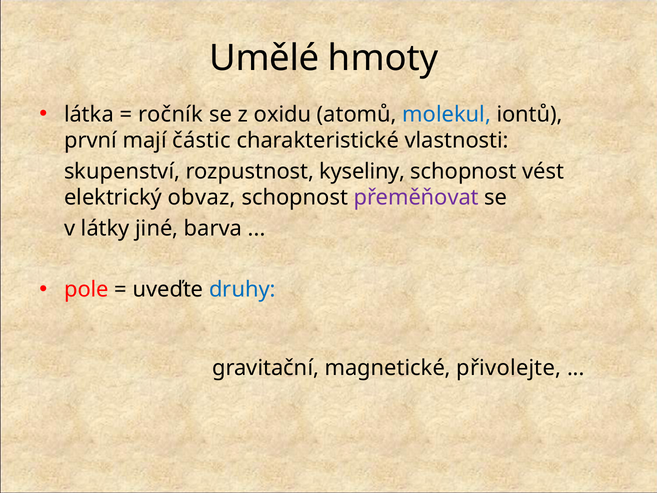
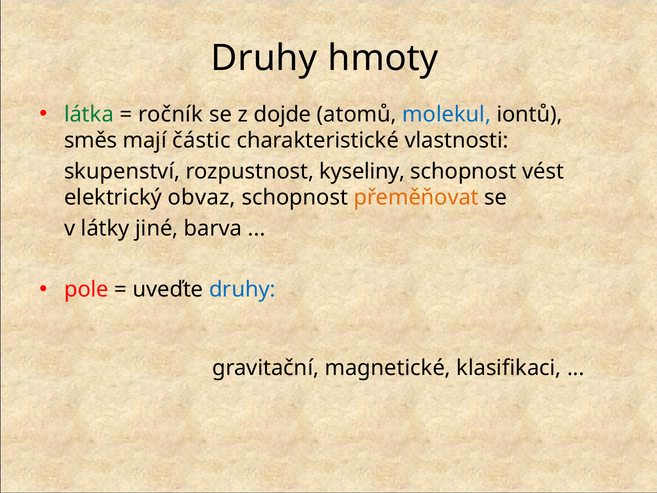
Umělé at (264, 58): Umělé -> Druhy
látka colour: black -> green
oxidu: oxidu -> dojde
první: první -> směs
přeměňovat colour: purple -> orange
přivolejte: přivolejte -> klasifikaci
